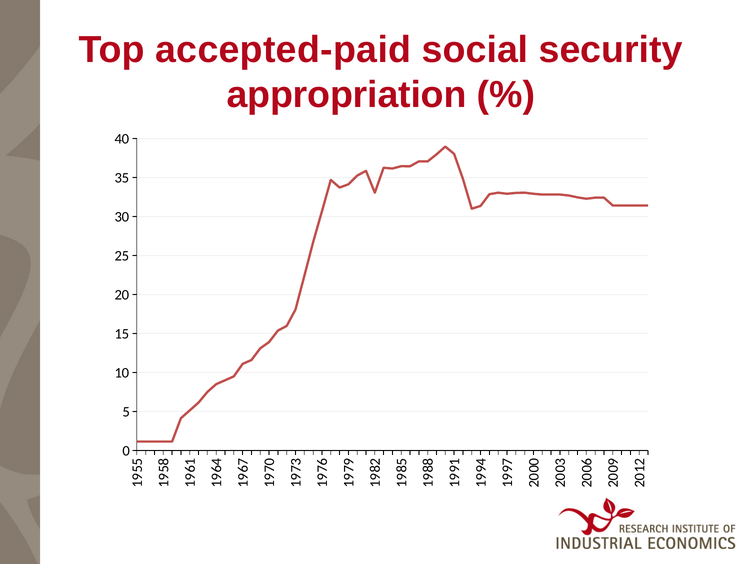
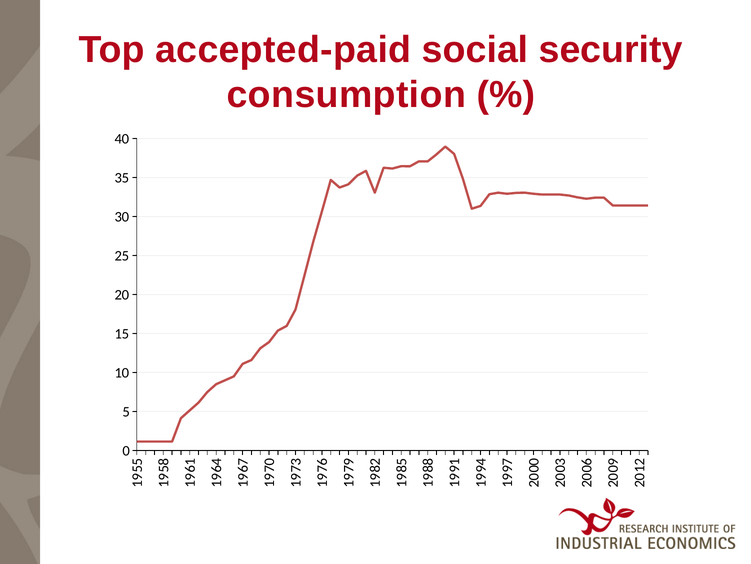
appropriation: appropriation -> consumption
